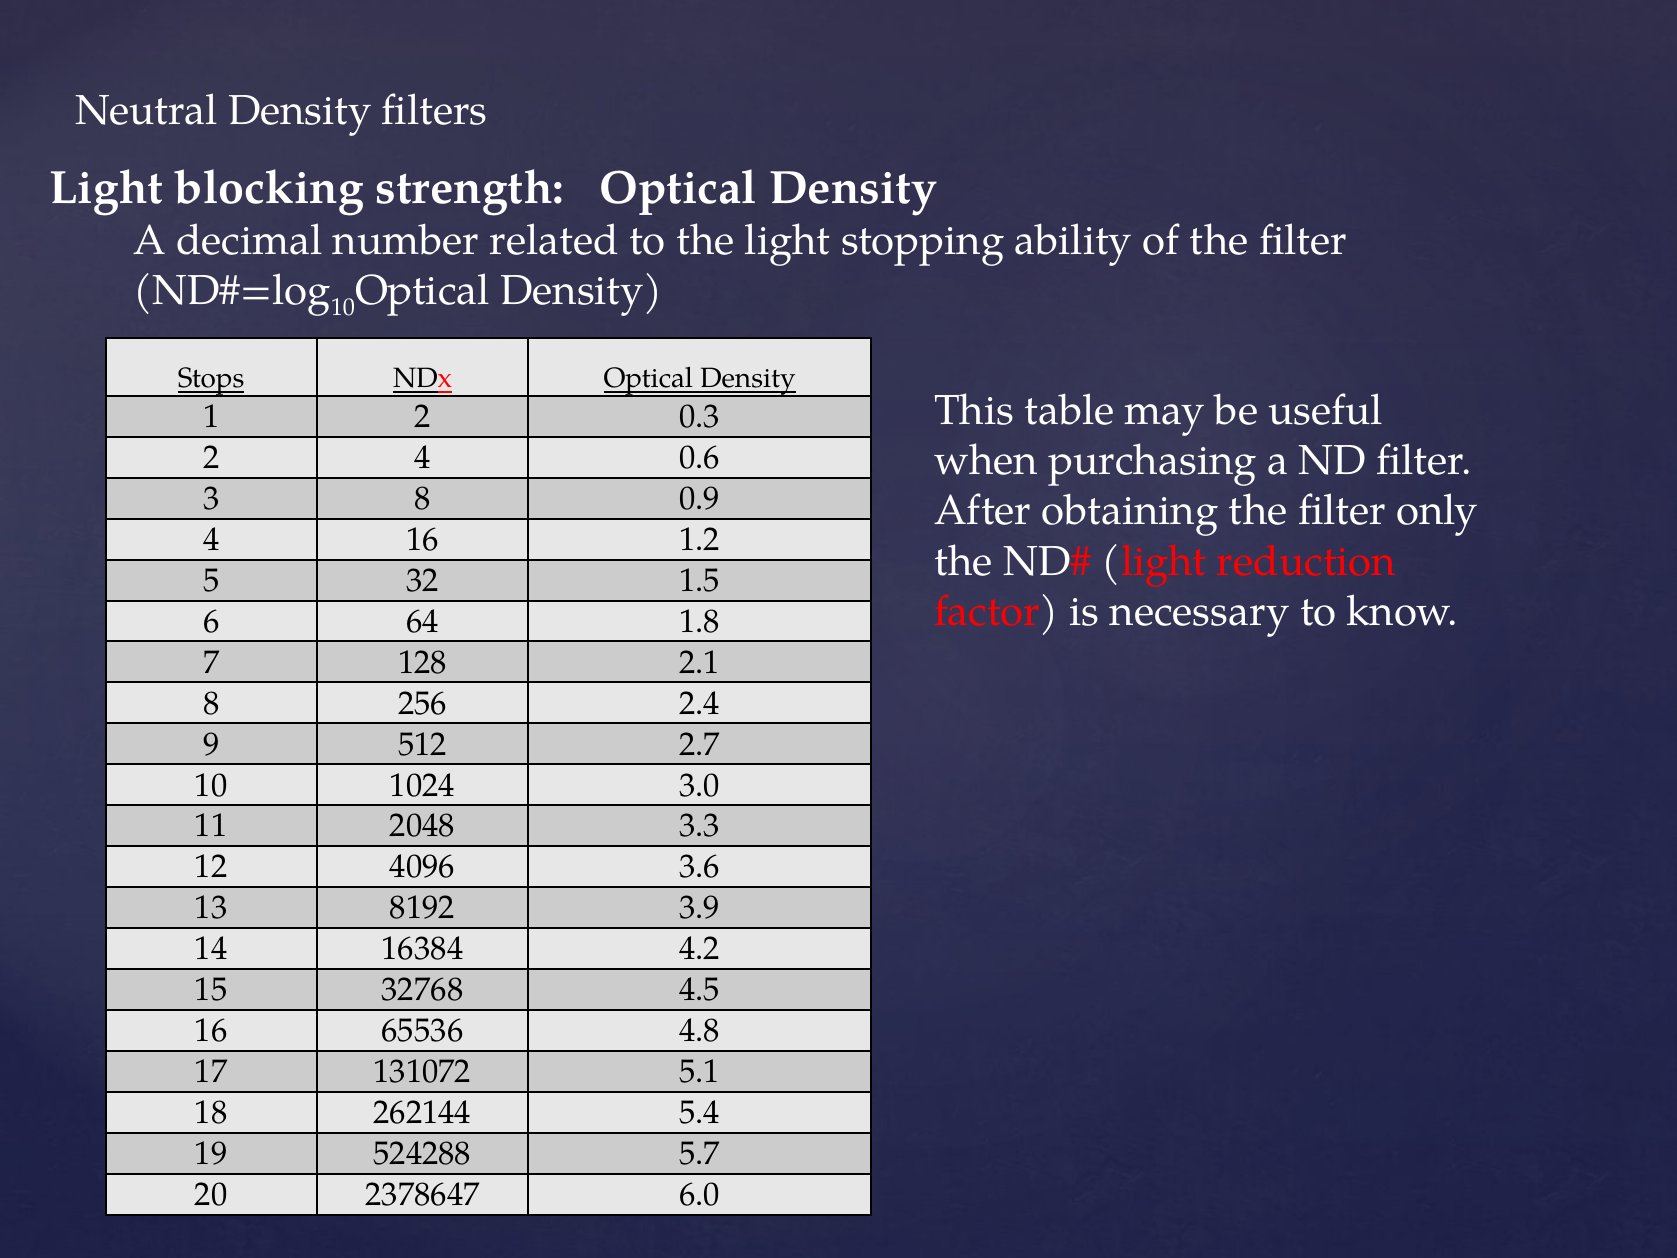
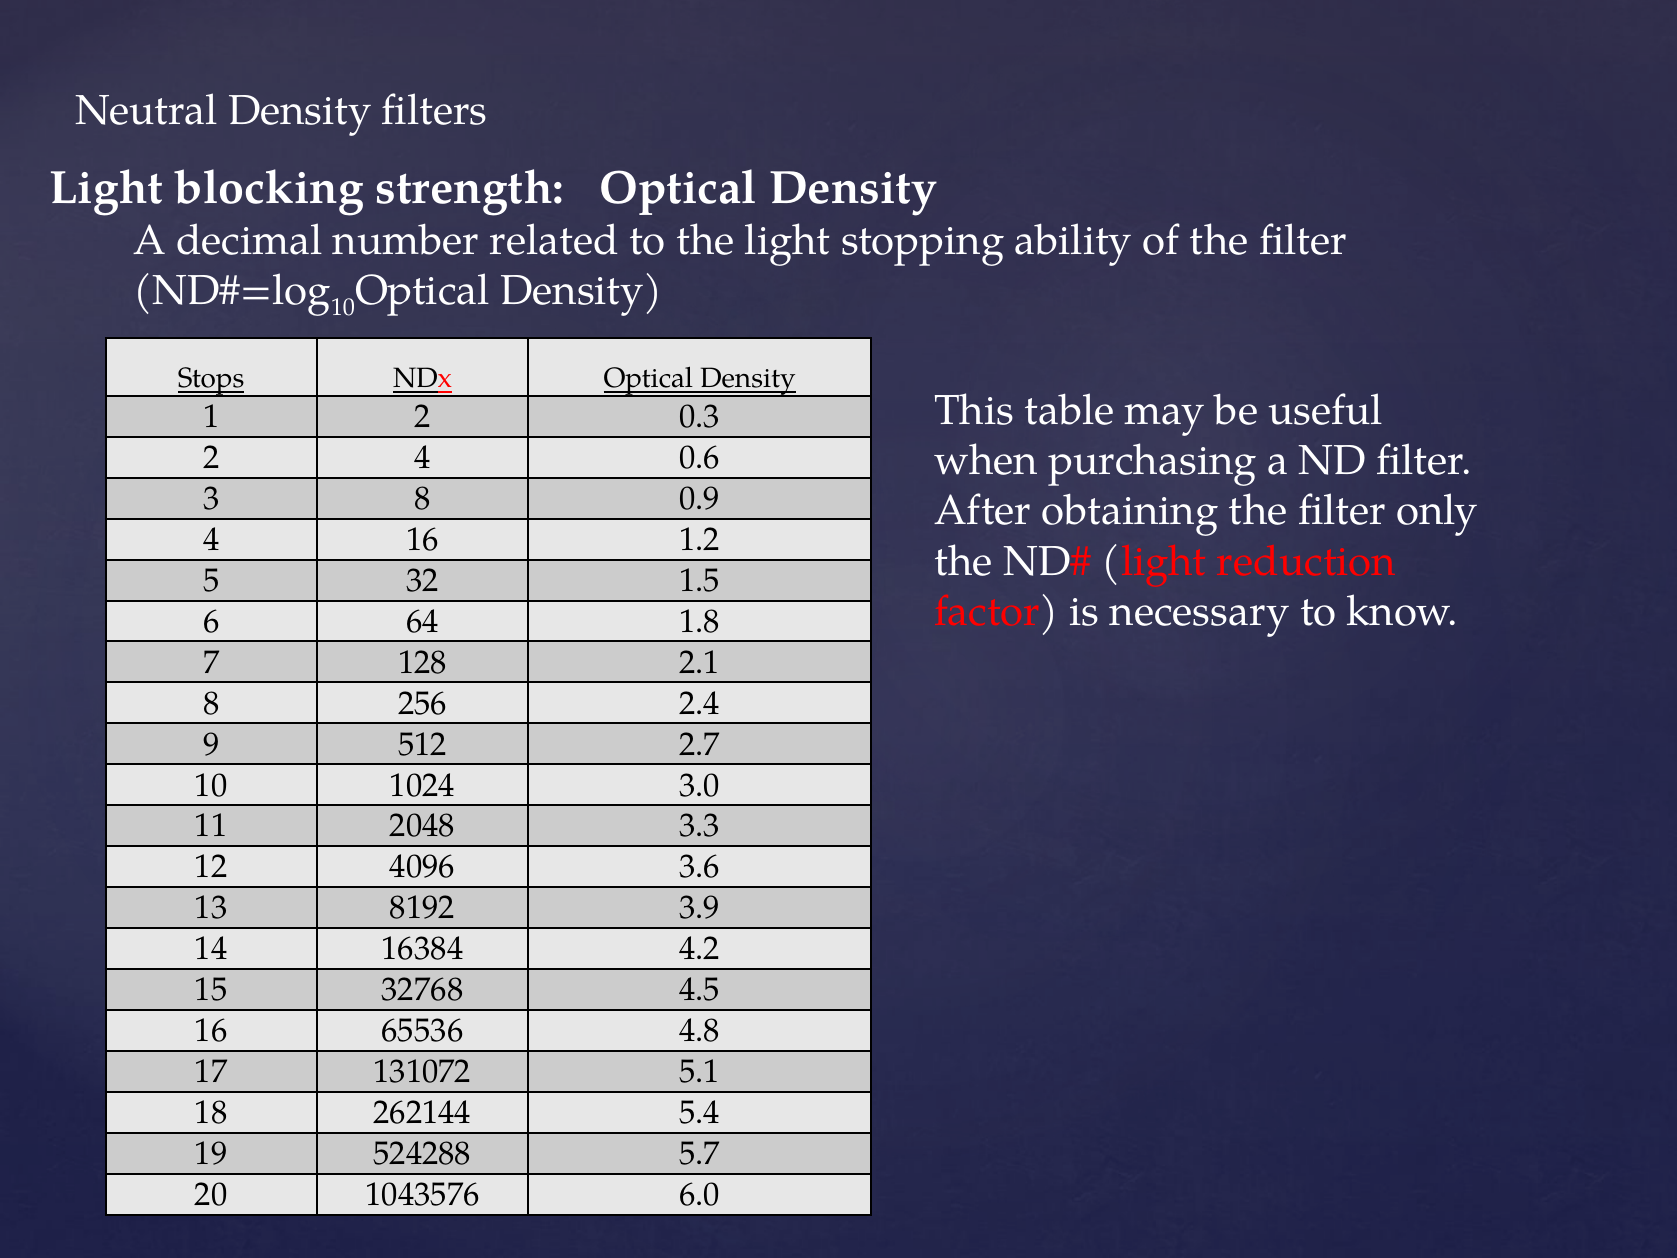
2378647: 2378647 -> 1043576
